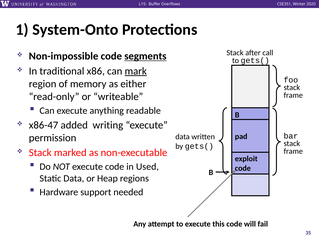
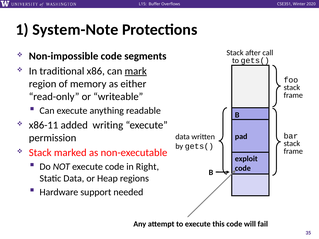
System-Onto: System-Onto -> System-Note
segments underline: present -> none
x86-47: x86-47 -> x86-11
Used: Used -> Right
